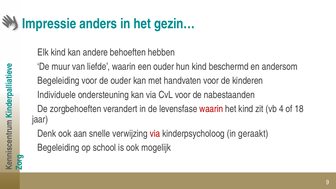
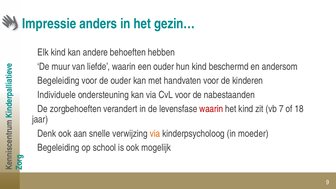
4: 4 -> 7
via at (155, 134) colour: red -> orange
geraakt: geraakt -> moeder
